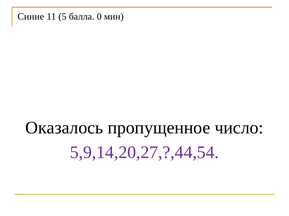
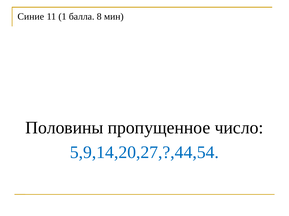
5: 5 -> 1
0: 0 -> 8
Оказалось: Оказалось -> Половины
5,9,14,20,27,?,44,54 colour: purple -> blue
